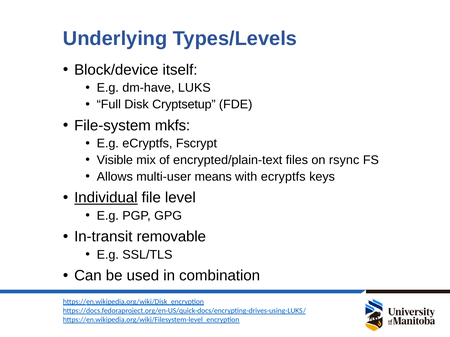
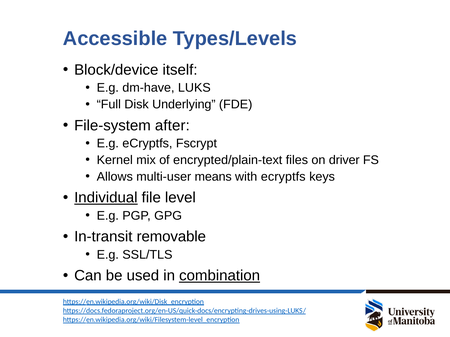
Underlying: Underlying -> Accessible
Cryptsetup: Cryptsetup -> Underlying
mkfs: mkfs -> after
Visible: Visible -> Kernel
rsync: rsync -> driver
combination underline: none -> present
